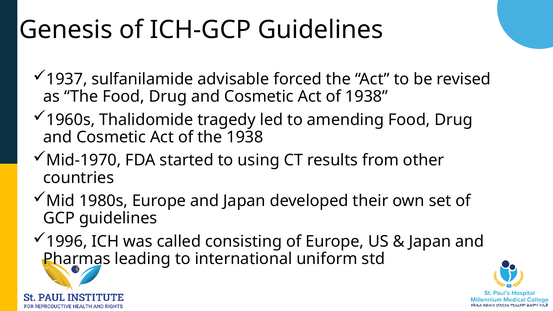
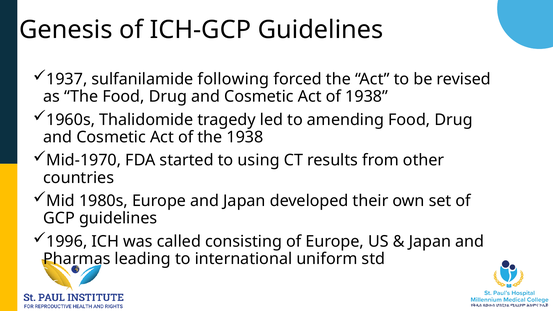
advisable: advisable -> following
